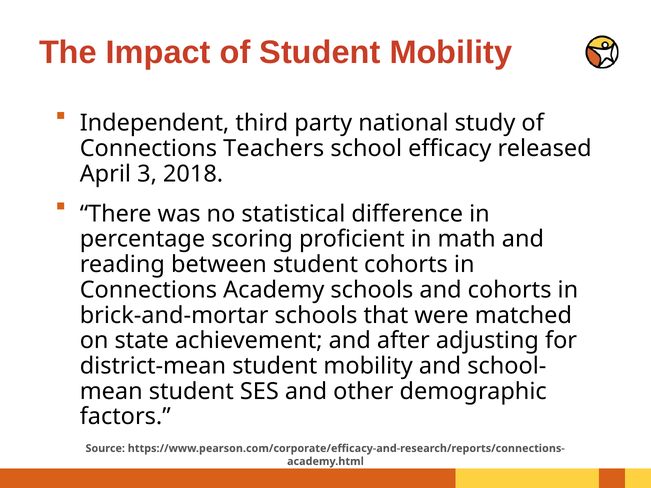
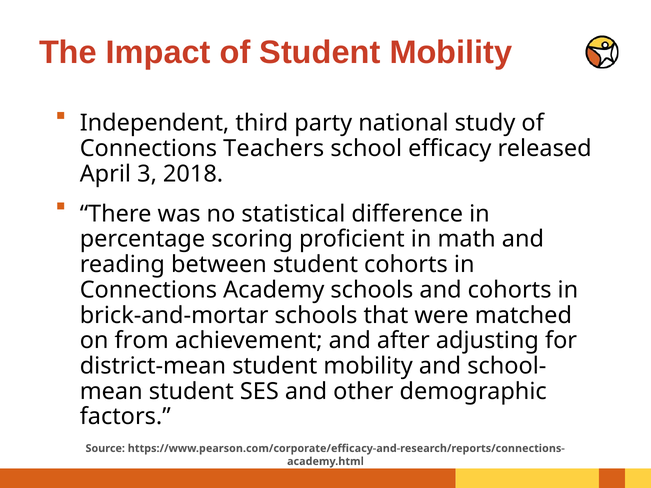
state: state -> from
